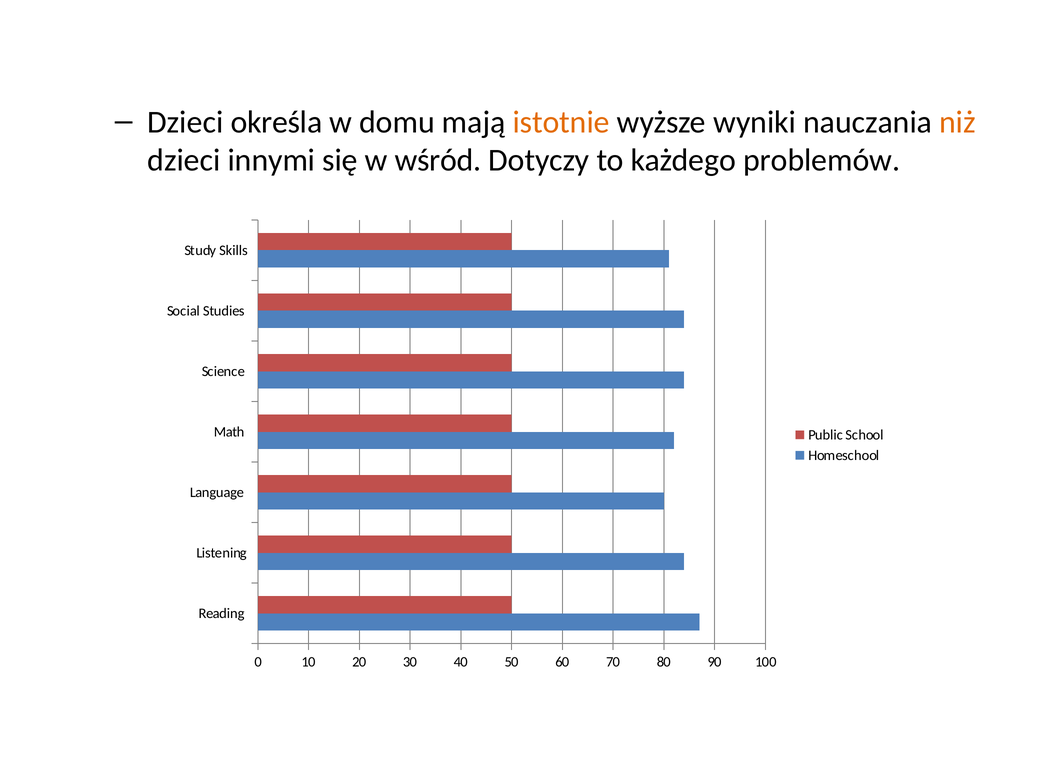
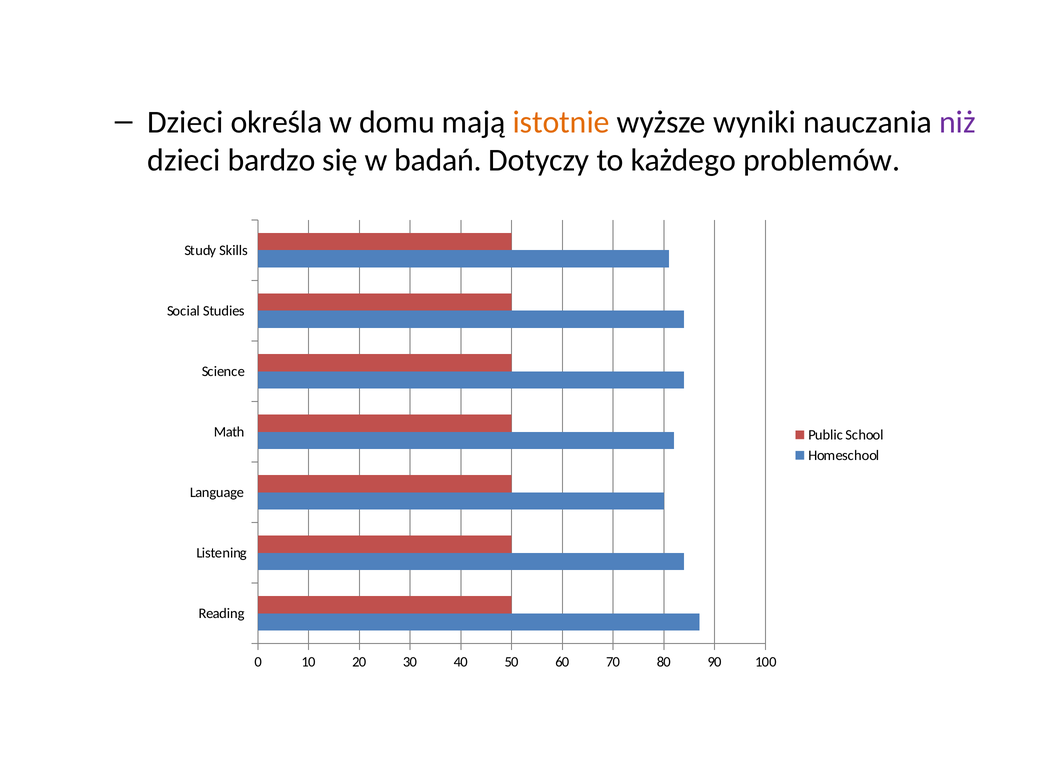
niż colour: orange -> purple
innymi: innymi -> bardzo
wśród: wśród -> badań
